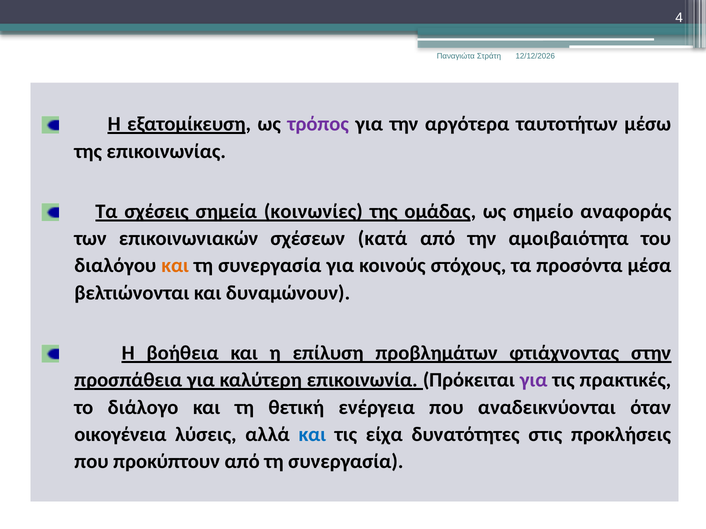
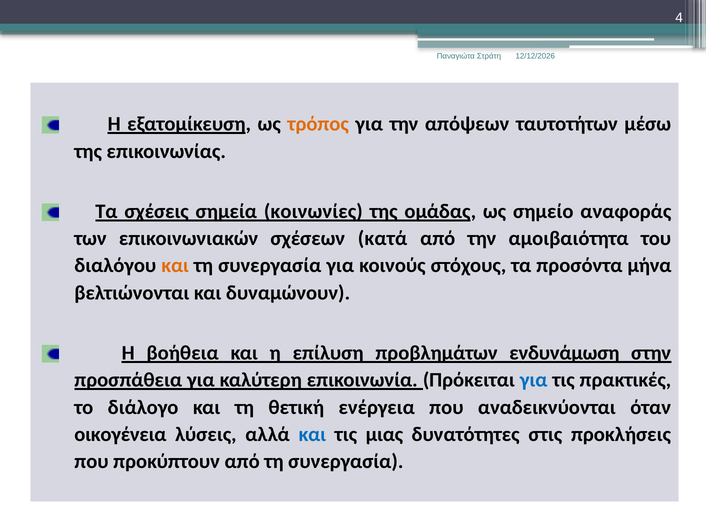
τρόπος colour: purple -> orange
αργότερα: αργότερα -> απόψεων
μέσα: μέσα -> μήνα
φτιάχνοντας: φτιάχνοντας -> ενδυνάμωση
για at (534, 380) colour: purple -> blue
είχα: είχα -> μιας
